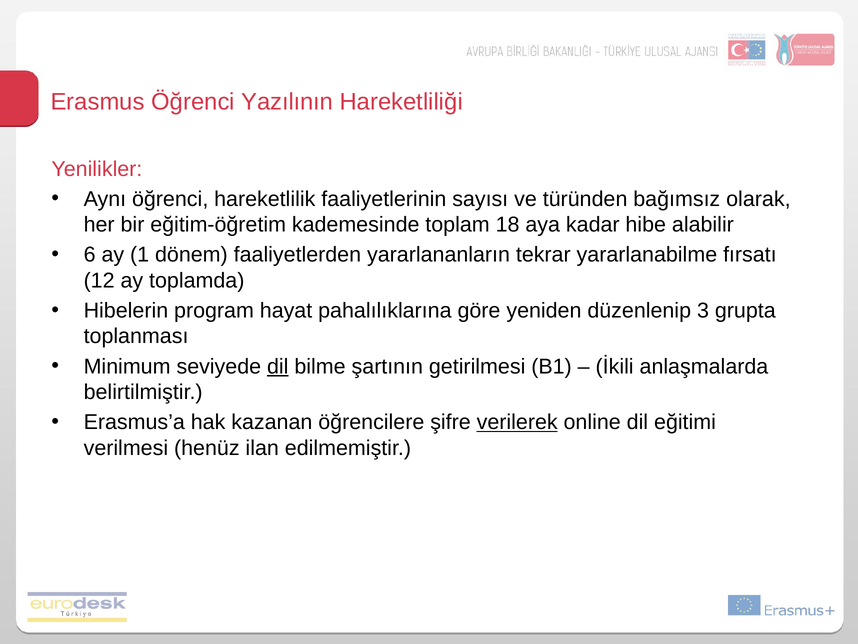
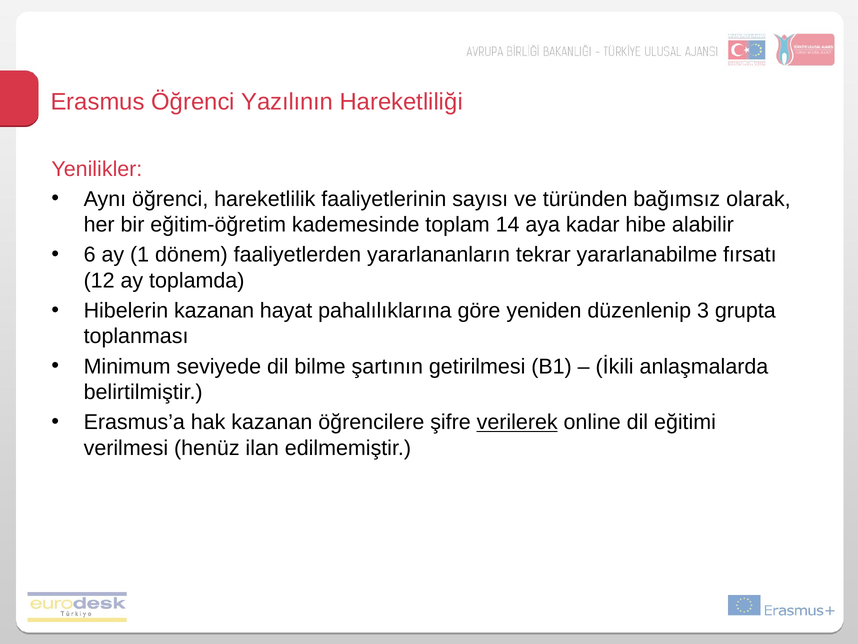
18: 18 -> 14
Hibelerin program: program -> kazanan
dil at (278, 366) underline: present -> none
